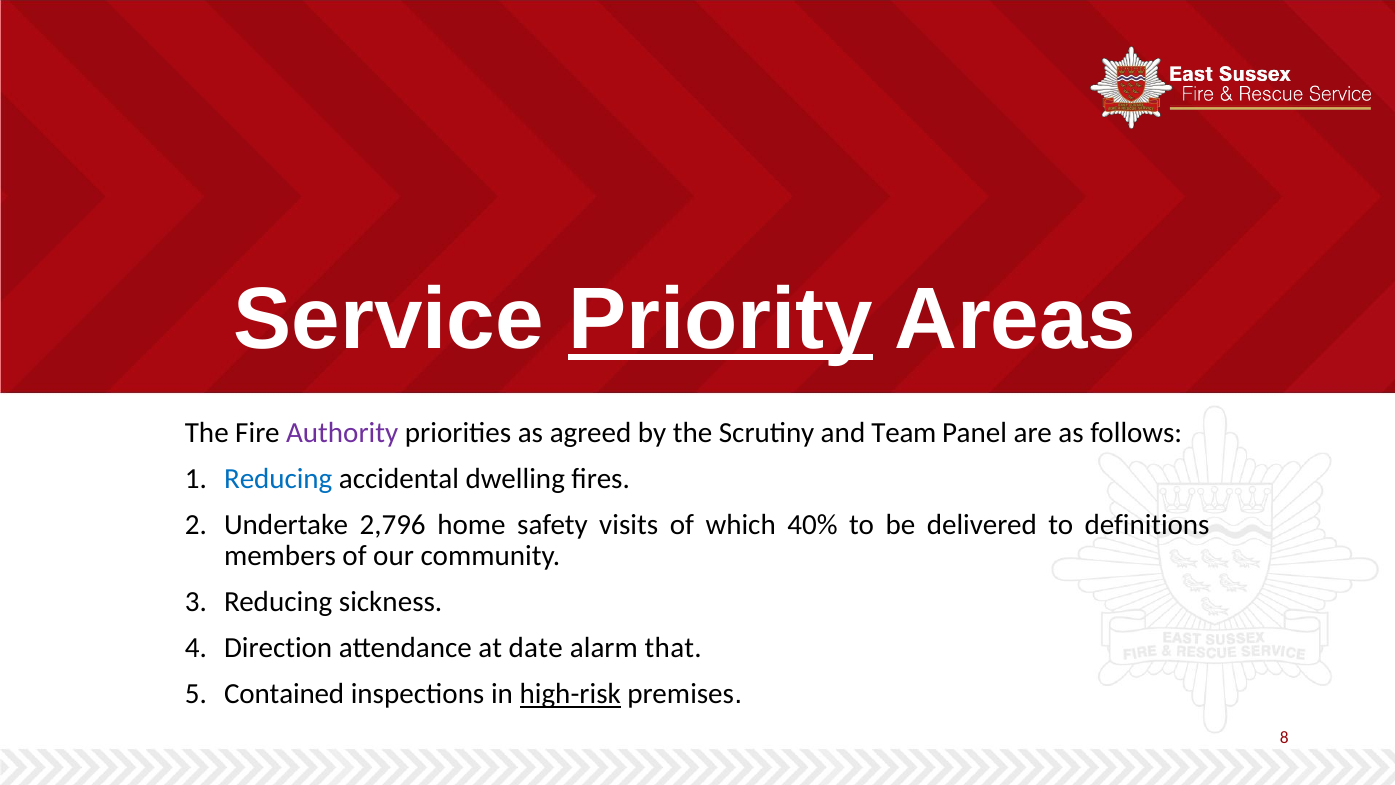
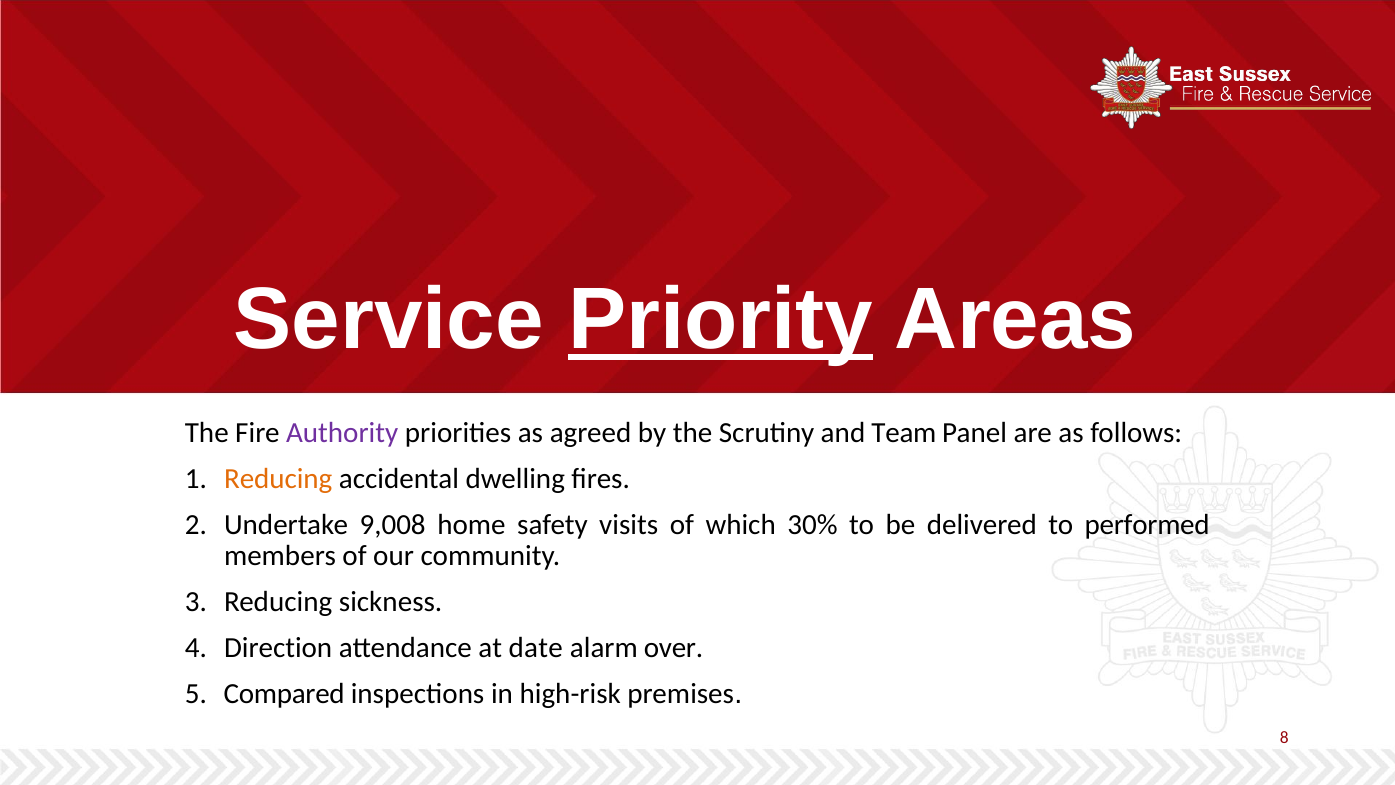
Reducing at (278, 479) colour: blue -> orange
2,796: 2,796 -> 9,008
40%: 40% -> 30%
definitions: definitions -> performed
that: that -> over
Contained: Contained -> Compared
high-risk underline: present -> none
